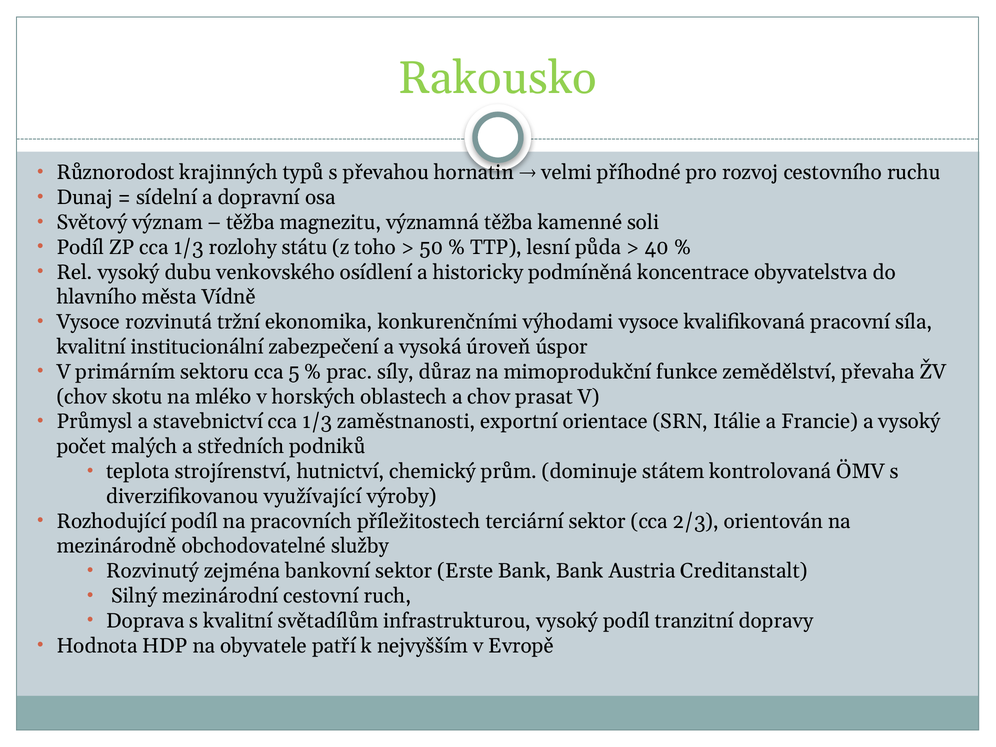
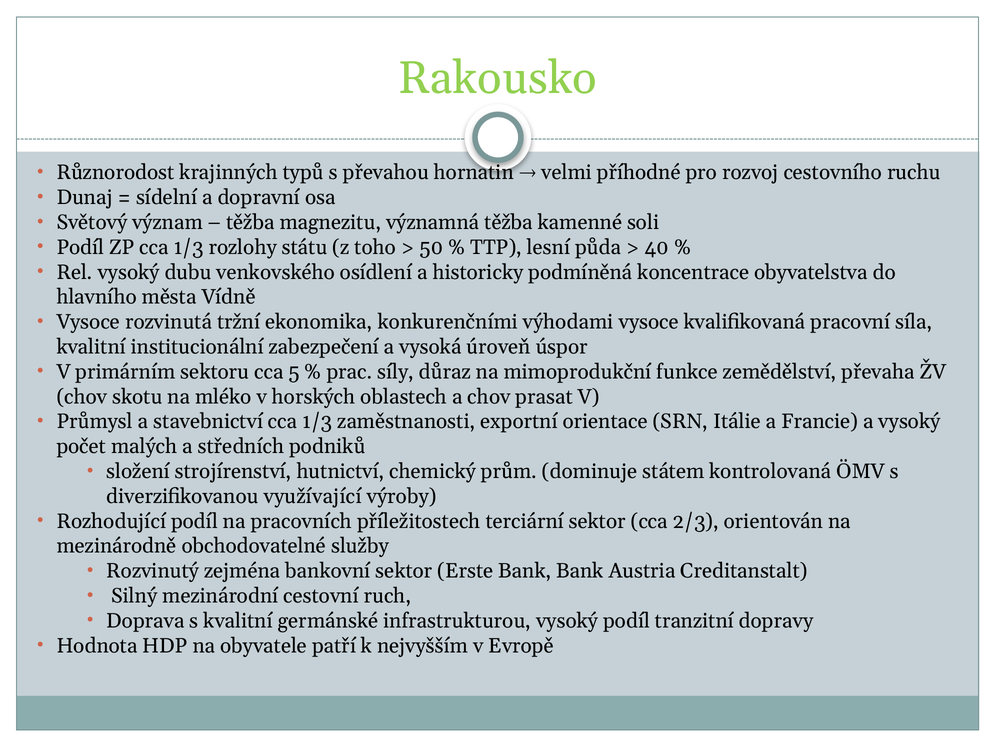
teplota: teplota -> složení
světadílům: světadílům -> germánské
